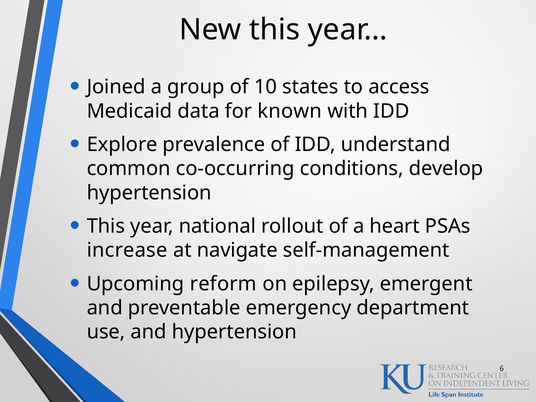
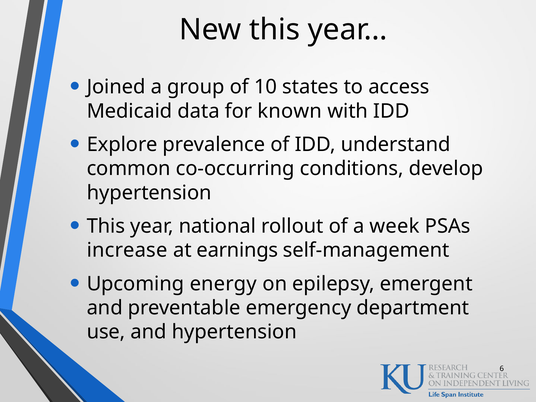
heart: heart -> week
navigate: navigate -> earnings
reform: reform -> energy
